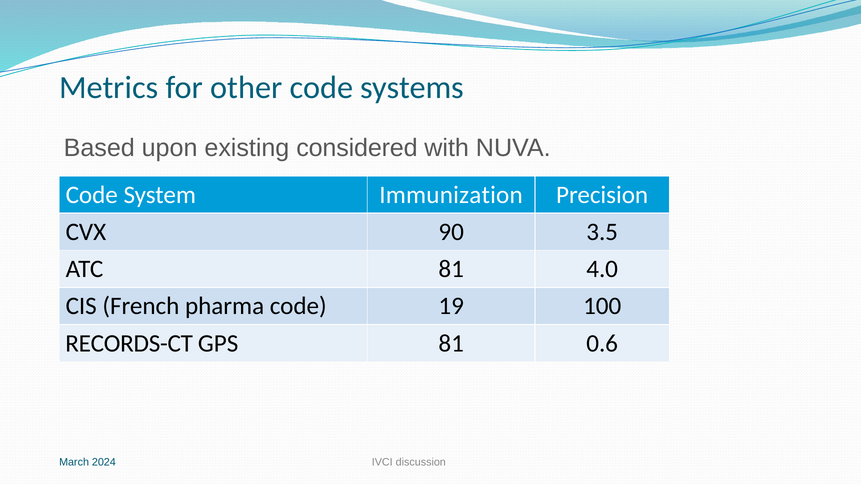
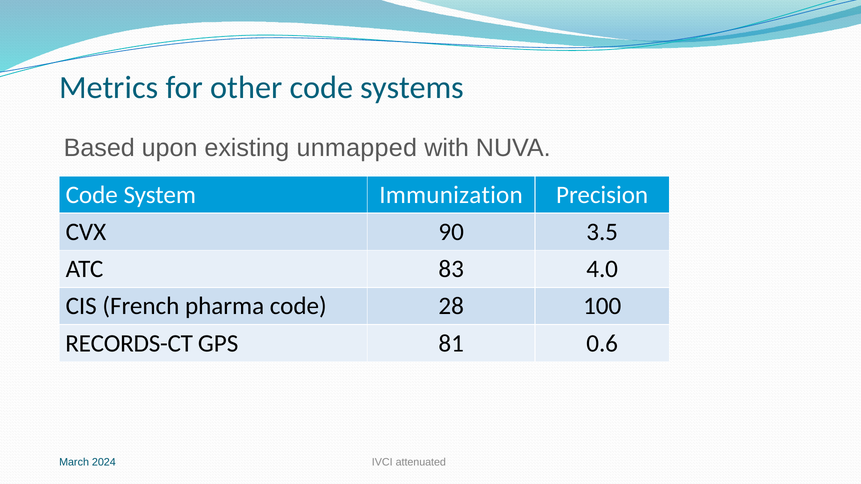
considered: considered -> unmapped
ATC 81: 81 -> 83
19: 19 -> 28
discussion: discussion -> attenuated
